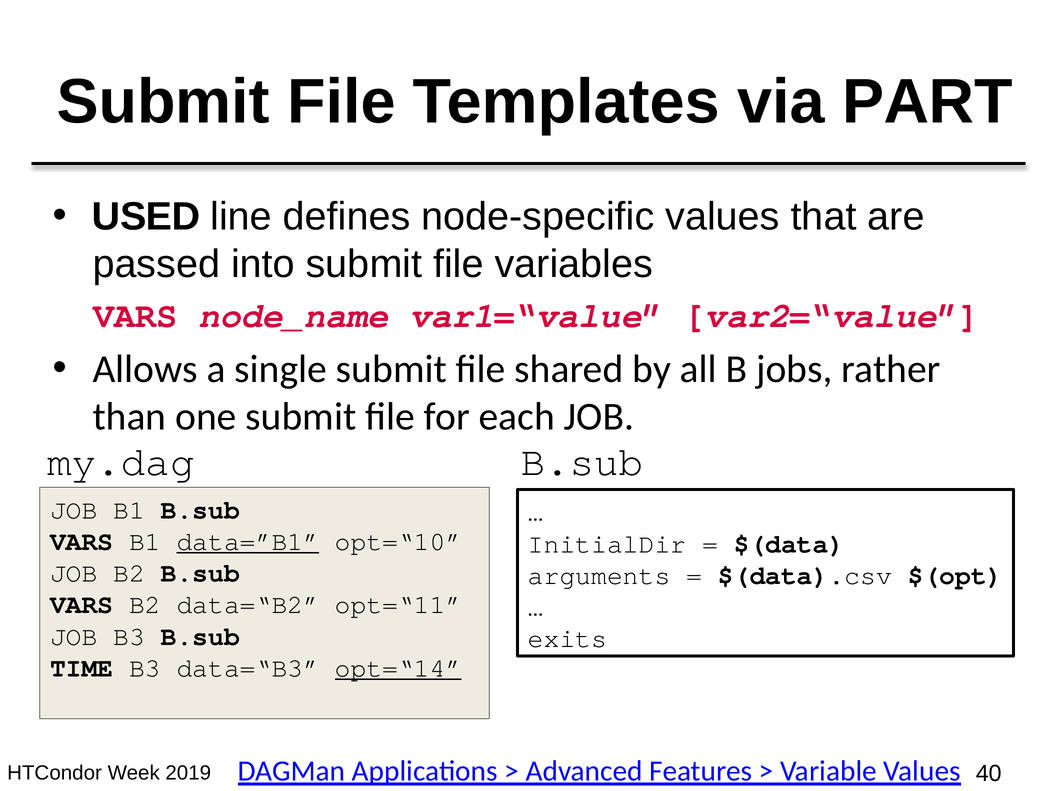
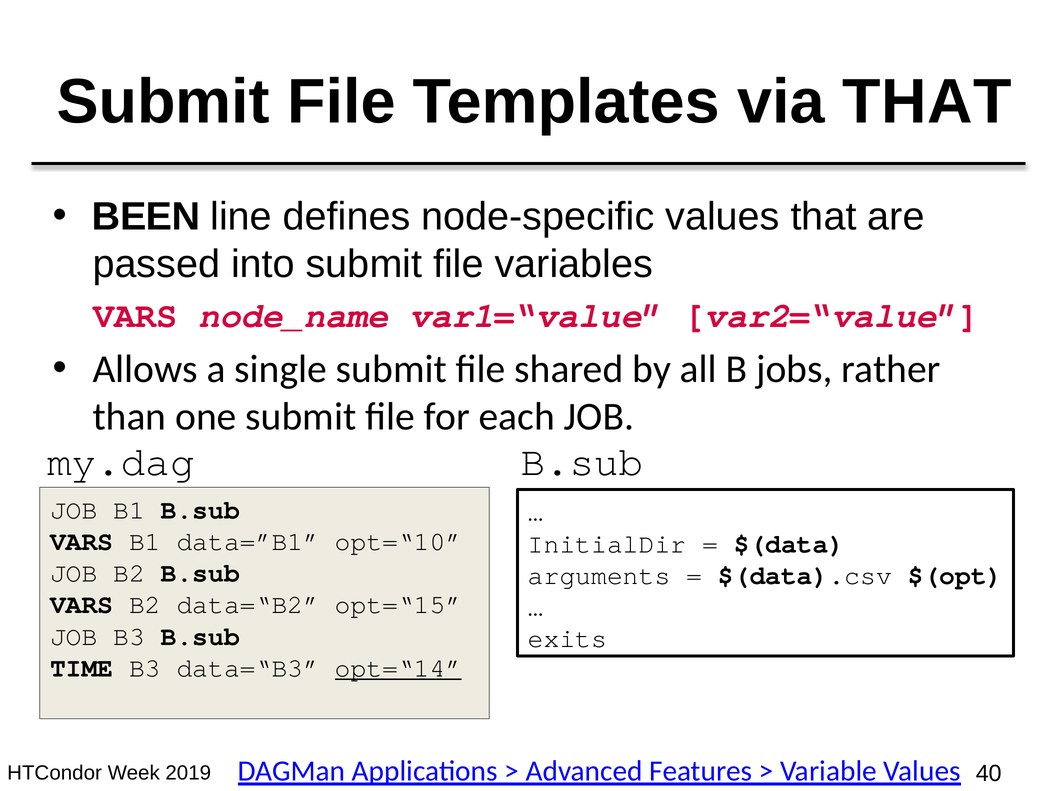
via PART: PART -> THAT
USED: USED -> BEEN
data=”B1 underline: present -> none
opt=“11: opt=“11 -> opt=“15
